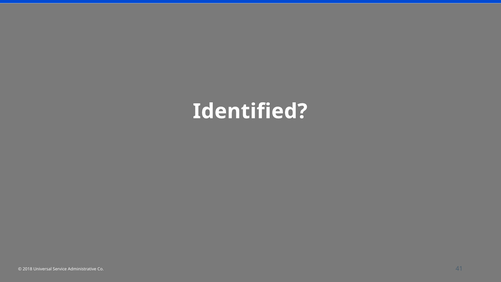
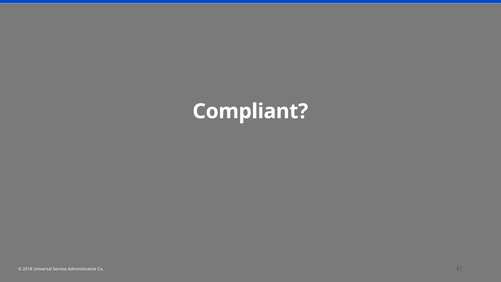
Identified: Identified -> Compliant
